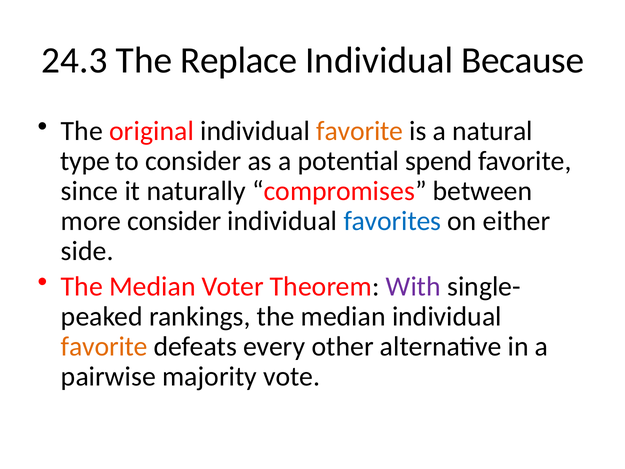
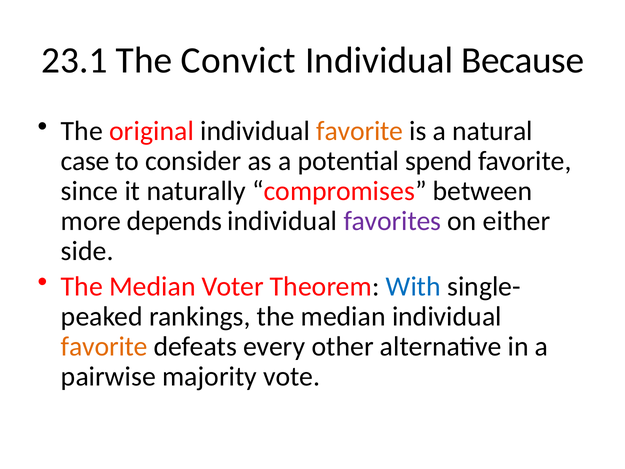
24.3: 24.3 -> 23.1
Replace: Replace -> Convict
type: type -> case
more consider: consider -> depends
favorites colour: blue -> purple
With colour: purple -> blue
